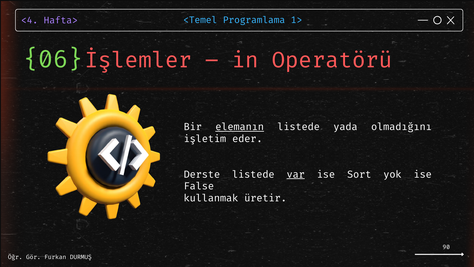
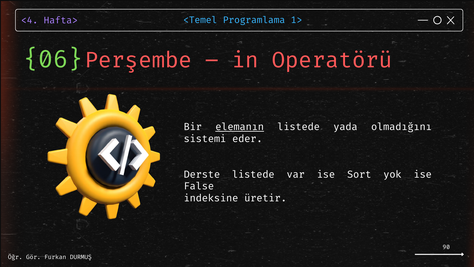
İşlemler: İşlemler -> Perşembe
işletim: işletim -> sistemi
var underline: present -> none
kullanmak: kullanmak -> indeksine
